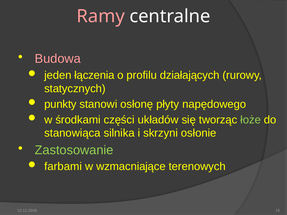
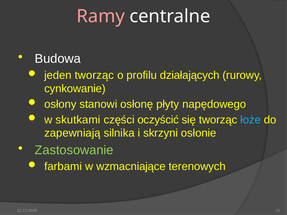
Budowa colour: pink -> white
jeden łączenia: łączenia -> tworząc
statycznych: statycznych -> cynkowanie
punkty: punkty -> osłony
środkami: środkami -> skutkami
układów: układów -> oczyścić
łoże colour: light green -> light blue
stanowiąca: stanowiąca -> zapewniają
